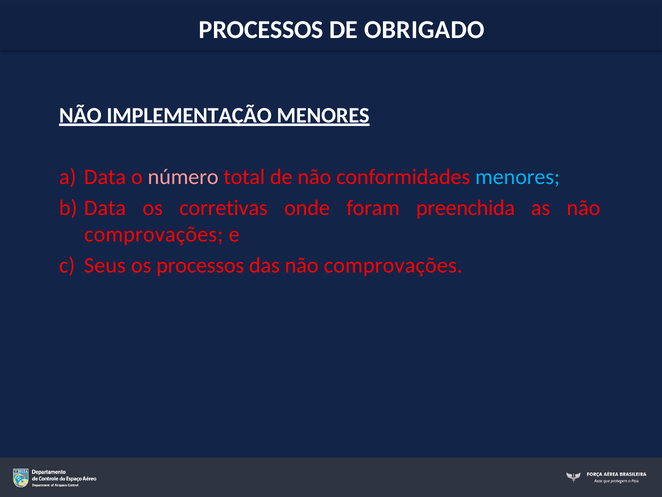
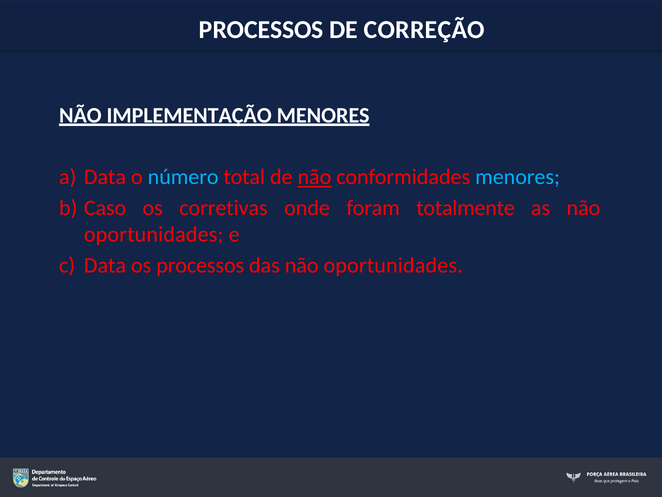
OBRIGADO: OBRIGADO -> CORREÇÃO
número colour: pink -> light blue
não at (314, 177) underline: none -> present
Data at (105, 208): Data -> Caso
preenchida: preenchida -> totalmente
comprovações at (154, 234): comprovações -> oportunidades
Seus at (105, 265): Seus -> Data
das não comprovações: comprovações -> oportunidades
